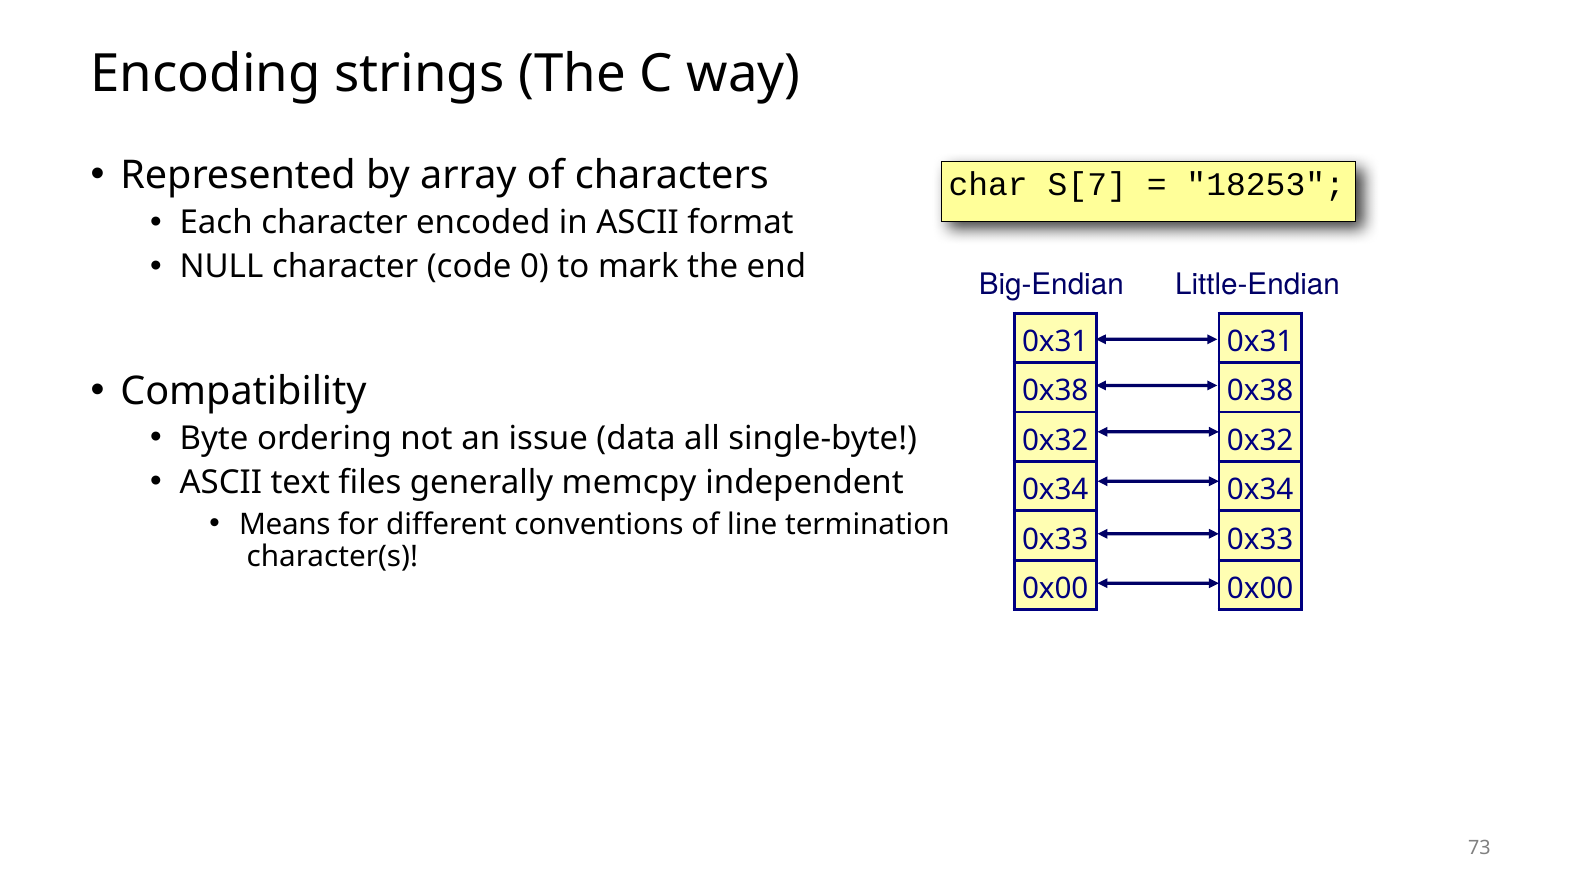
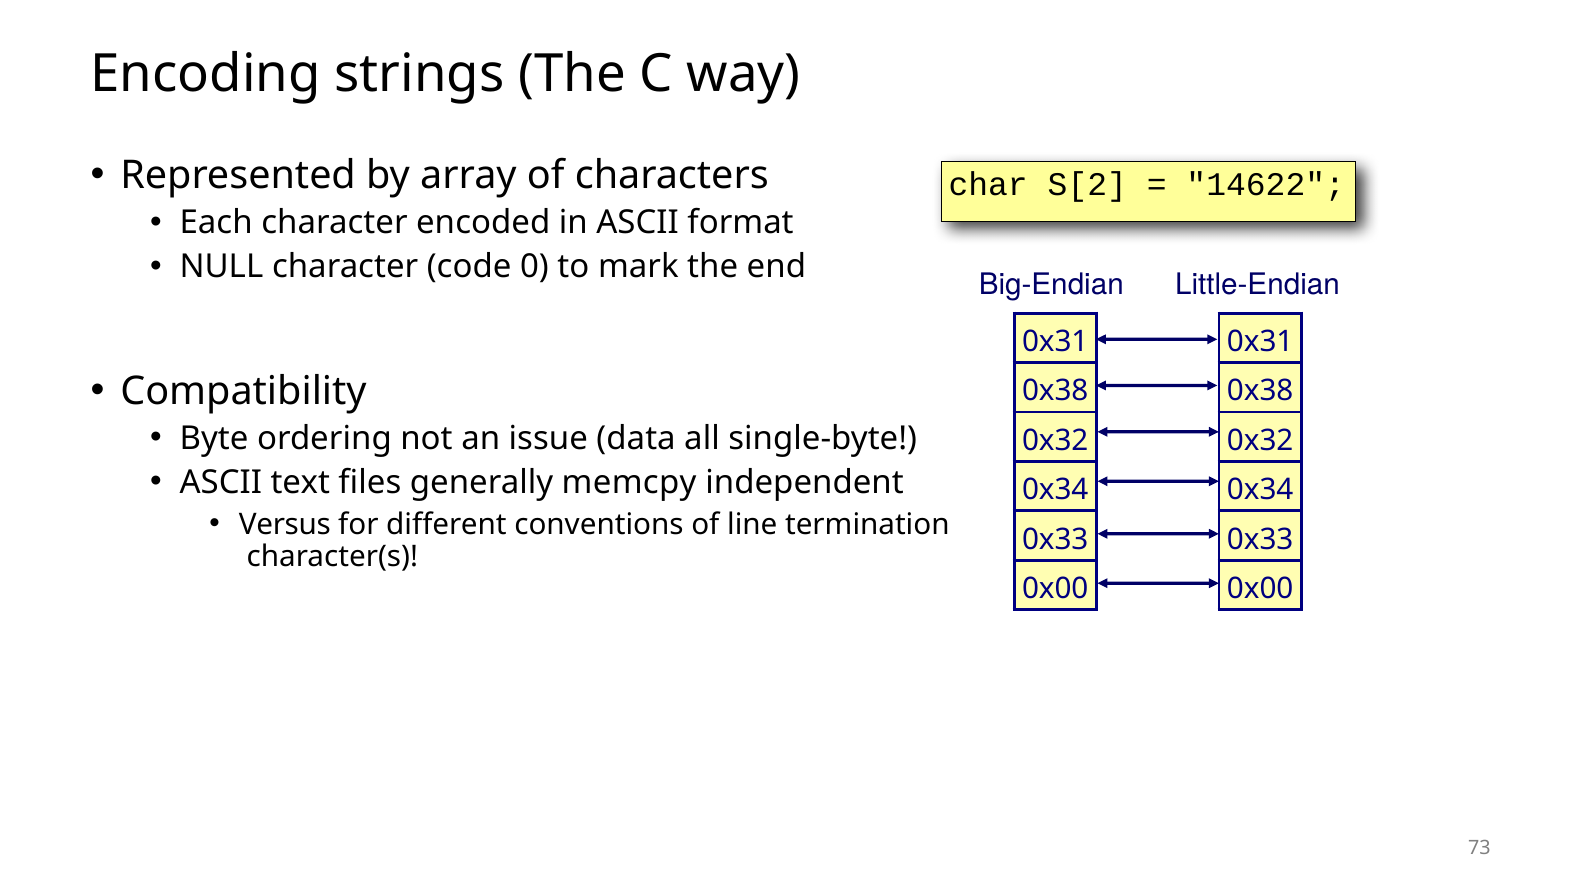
S[7: S[7 -> S[2
18253: 18253 -> 14622
Means: Means -> Versus
